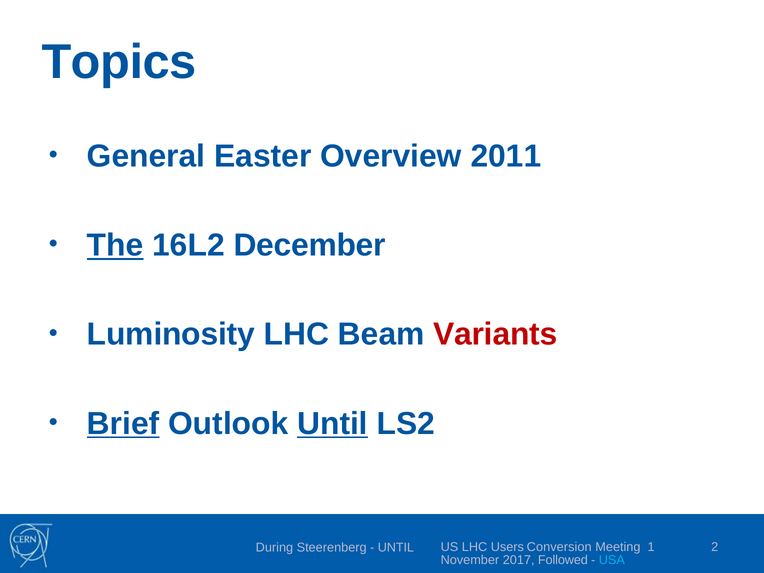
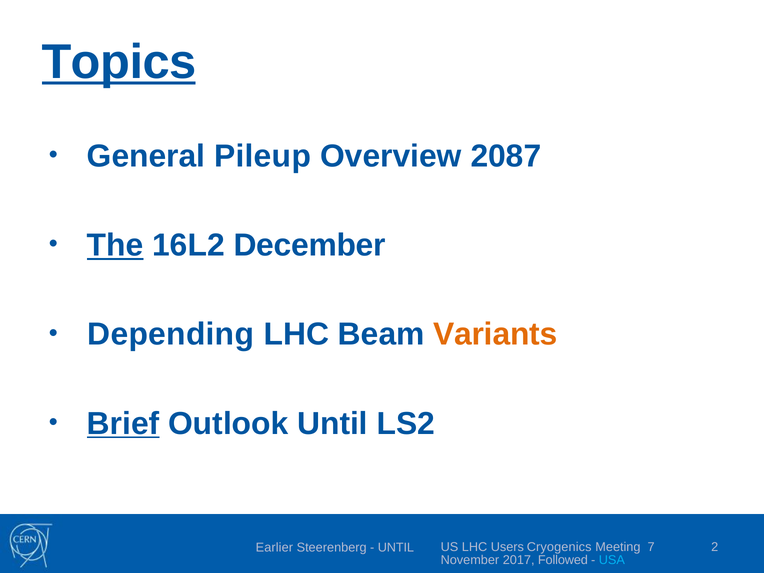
Topics underline: none -> present
Easter: Easter -> Pileup
2011: 2011 -> 2087
Luminosity: Luminosity -> Depending
Variants colour: red -> orange
Until at (332, 424) underline: present -> none
Conversion: Conversion -> Cryogenics
1: 1 -> 7
During: During -> Earlier
